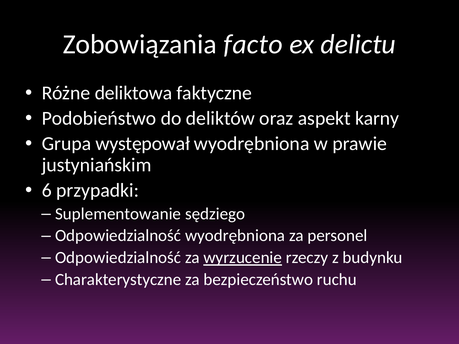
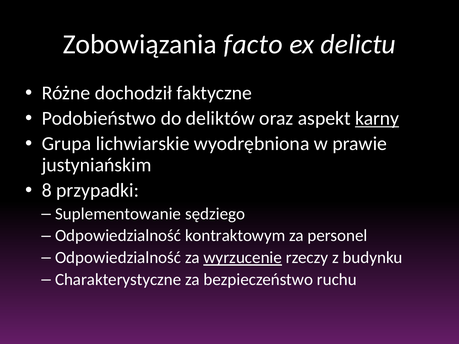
deliktowa: deliktowa -> dochodził
karny underline: none -> present
występował: występował -> lichwiarskie
6: 6 -> 8
Odpowiedzialność wyodrębniona: wyodrębniona -> kontraktowym
